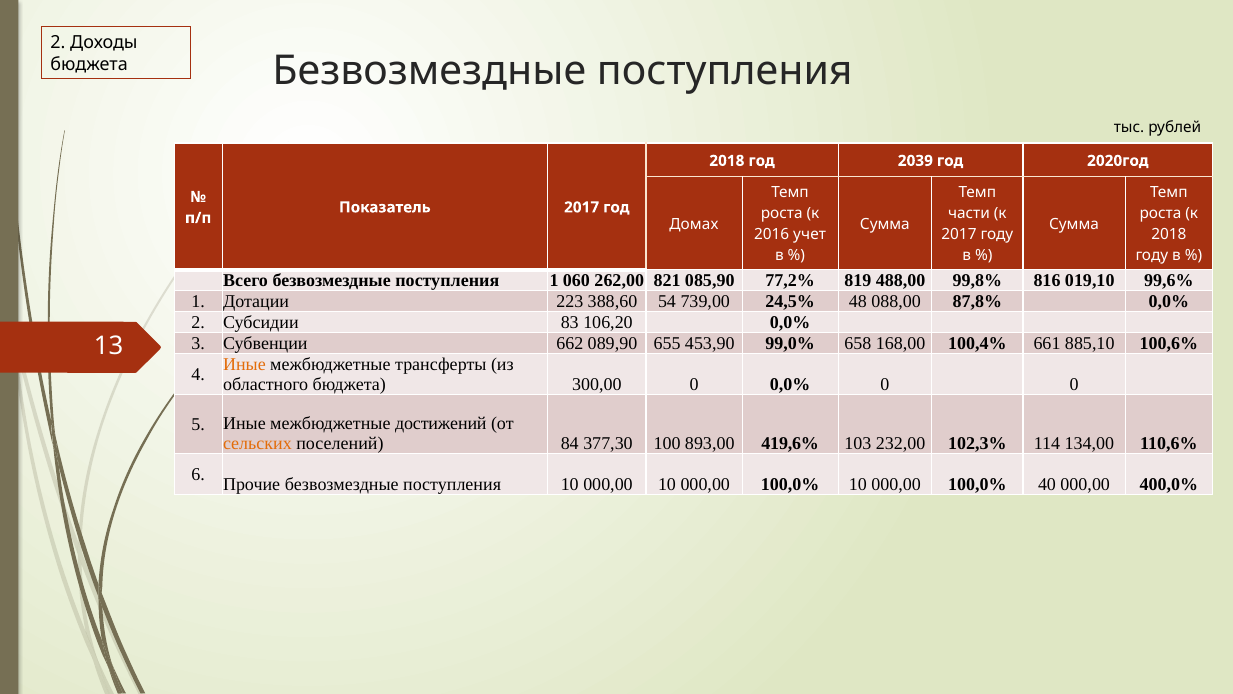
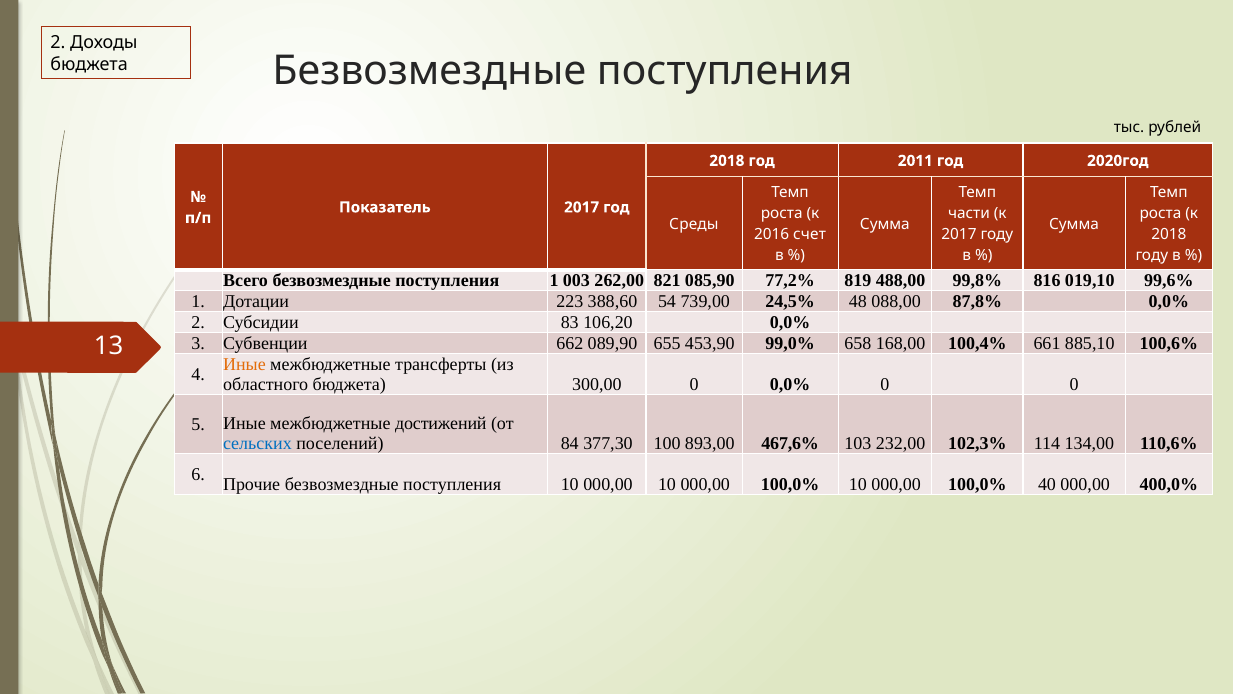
2039: 2039 -> 2011
Домах: Домах -> Среды
учет: учет -> счет
060: 060 -> 003
сельских colour: orange -> blue
419,6%: 419,6% -> 467,6%
